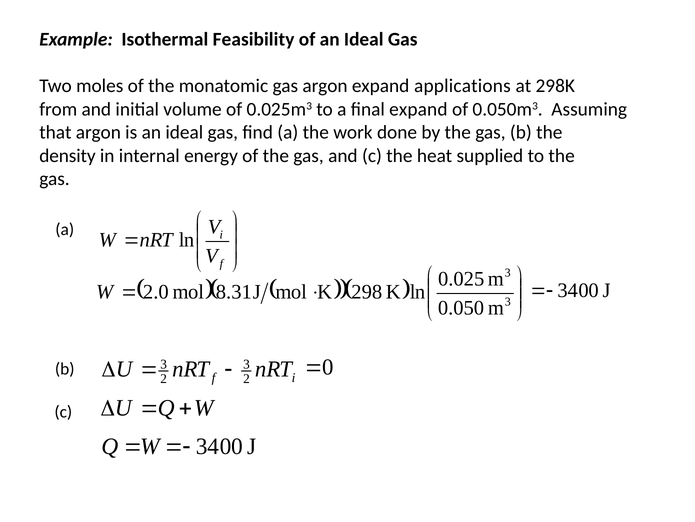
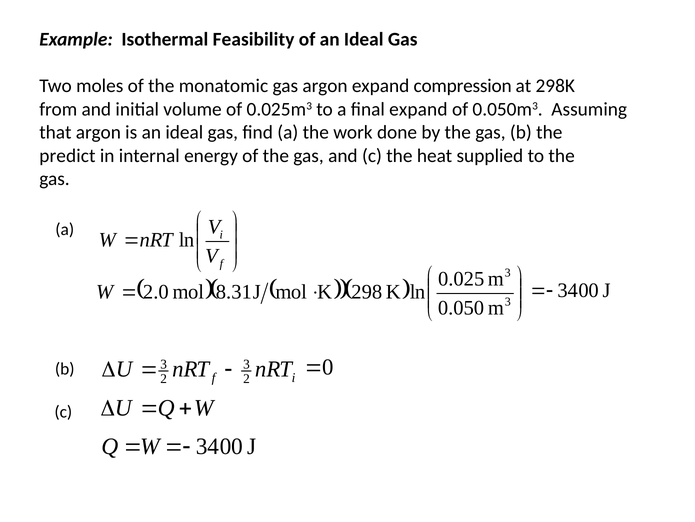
applications: applications -> compression
density: density -> predict
